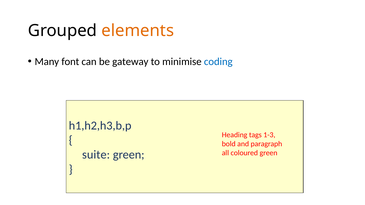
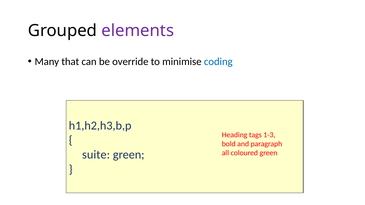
elements colour: orange -> purple
font: font -> that
gateway: gateway -> override
